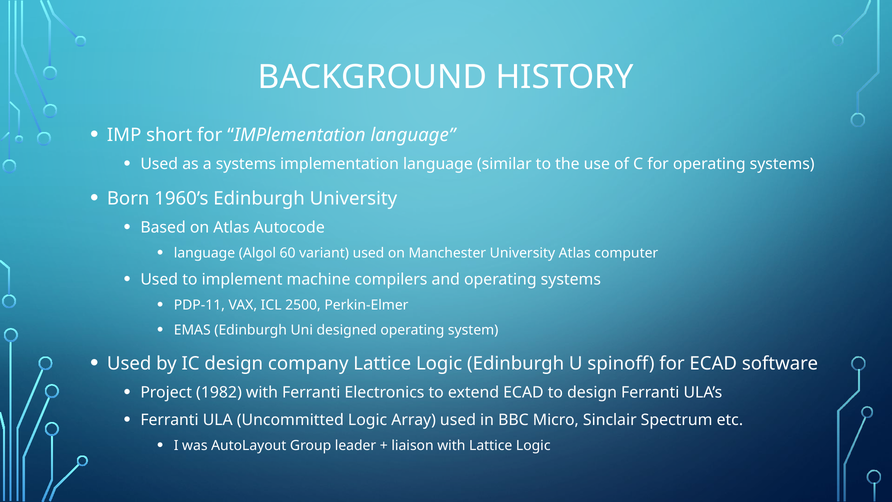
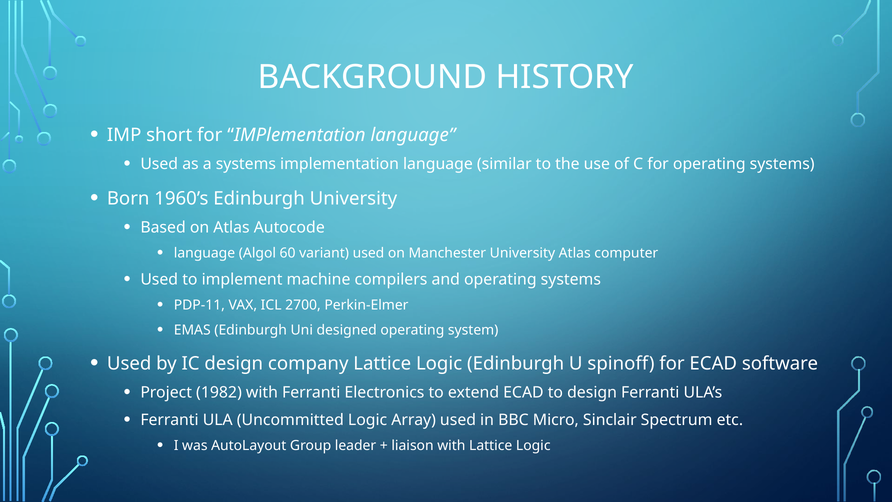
2500: 2500 -> 2700
